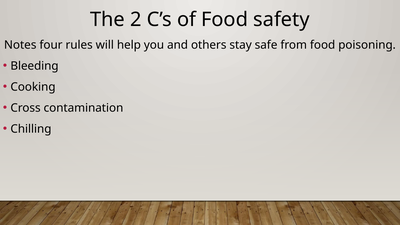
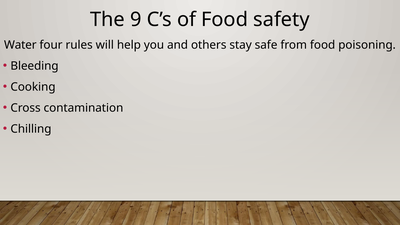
2: 2 -> 9
Notes: Notes -> Water
